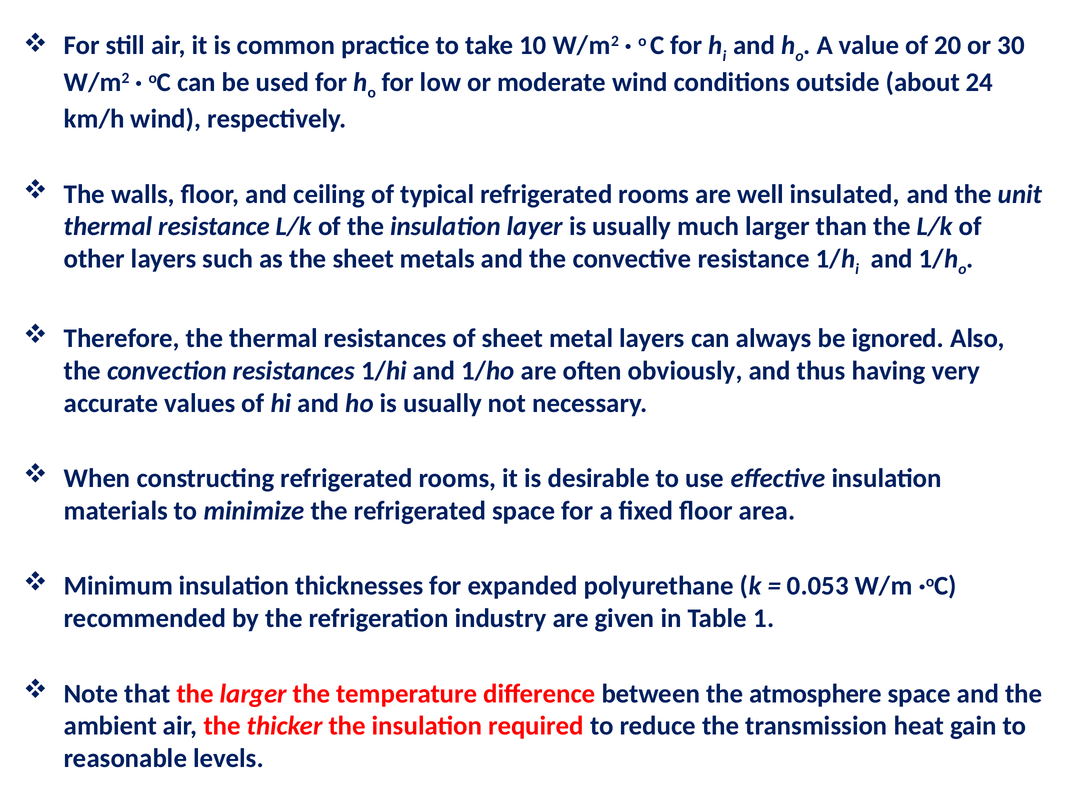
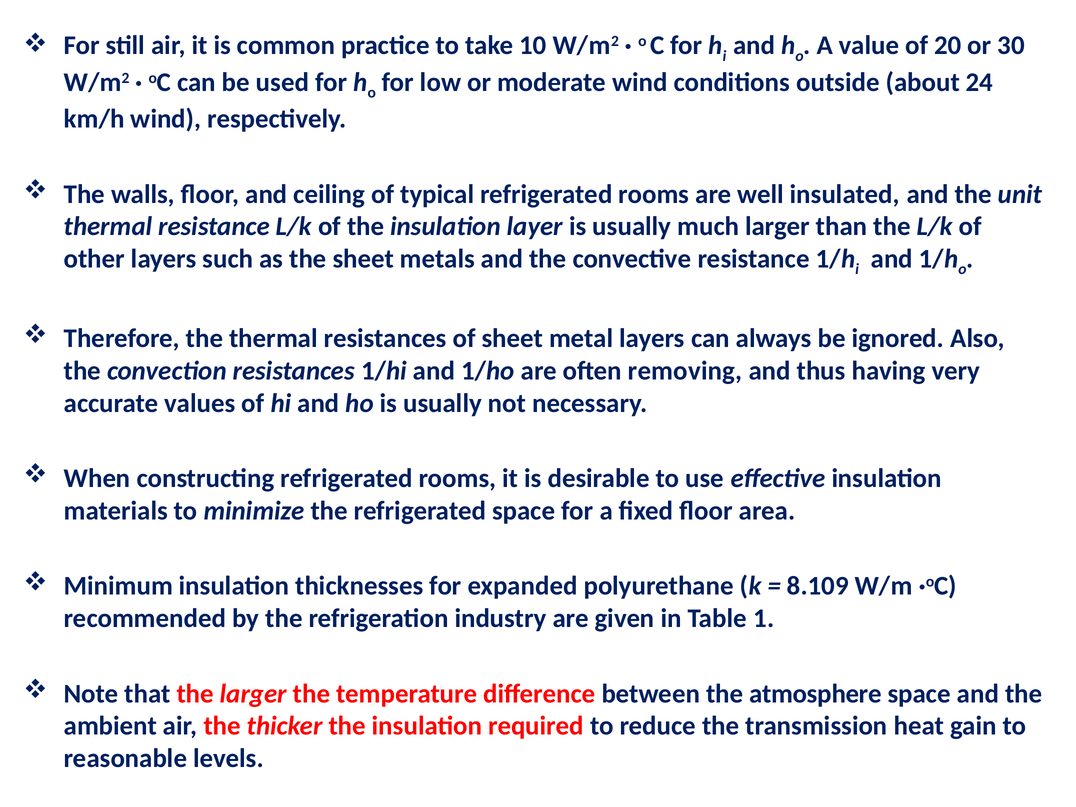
obviously: obviously -> removing
0.053: 0.053 -> 8.109
